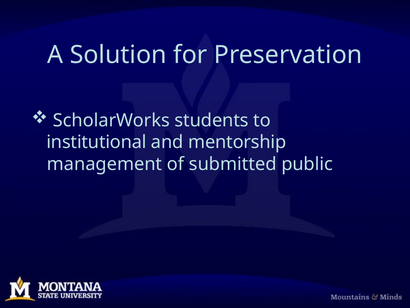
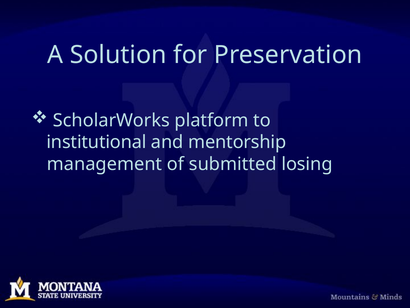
students: students -> platform
public: public -> losing
